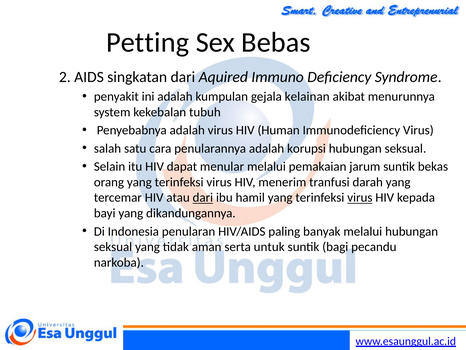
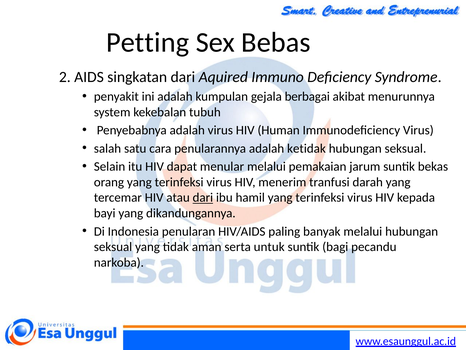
kelainan: kelainan -> berbagai
korupsi: korupsi -> ketidak
virus at (360, 197) underline: present -> none
